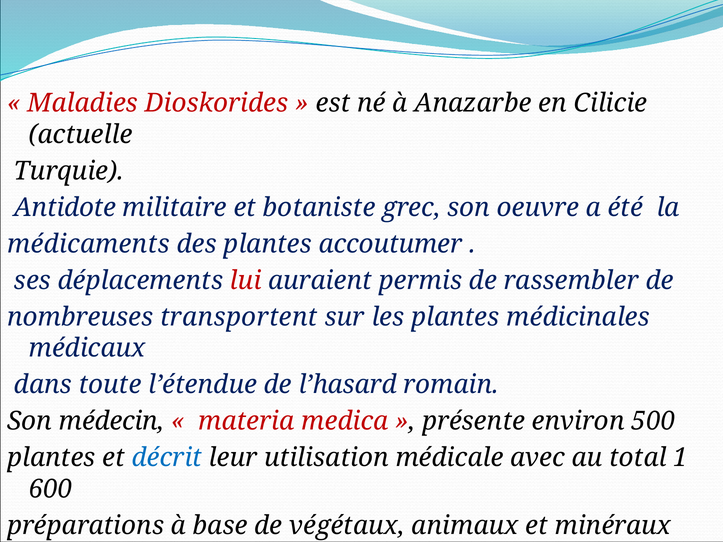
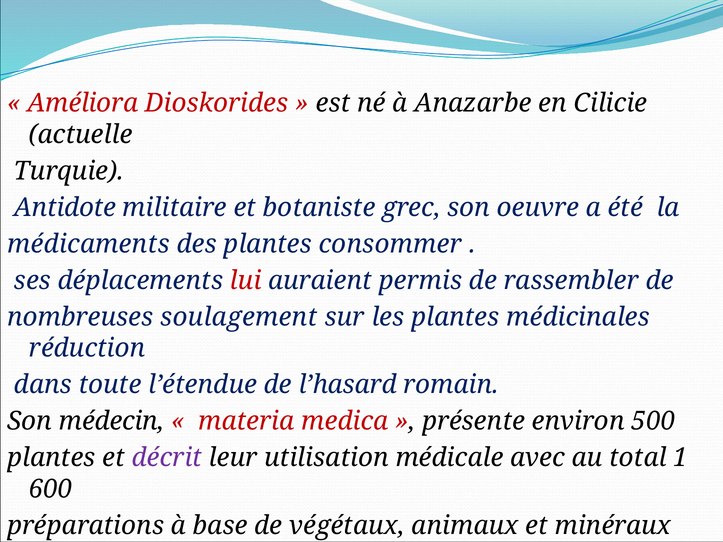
Maladies: Maladies -> Améliora
accoutumer: accoutumer -> consommer
transportent: transportent -> soulagement
médicaux: médicaux -> réduction
décrit colour: blue -> purple
